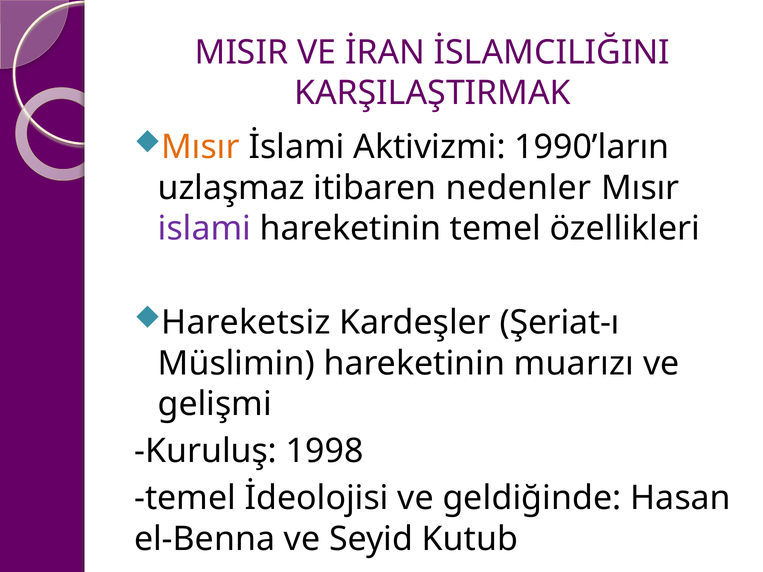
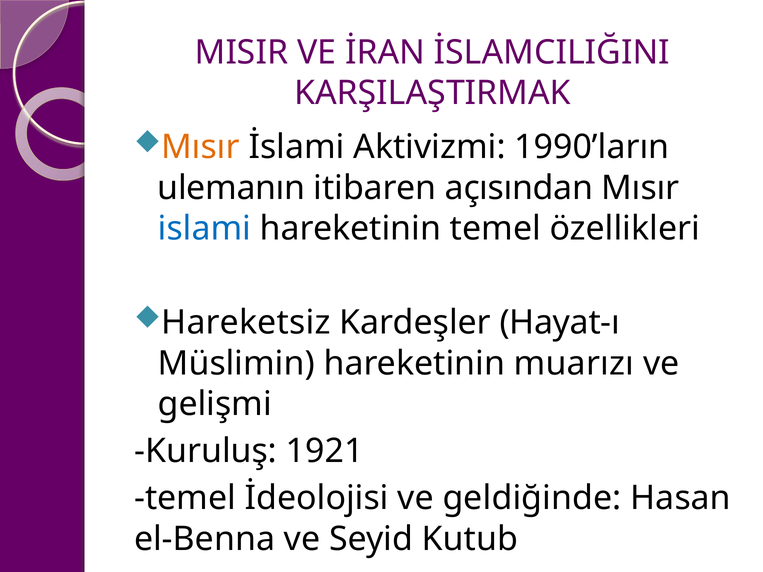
uzlaşmaz: uzlaşmaz -> ulemanın
nedenler: nedenler -> açısından
islami colour: purple -> blue
Şeriat-ı: Şeriat-ı -> Hayat-ı
1998: 1998 -> 1921
